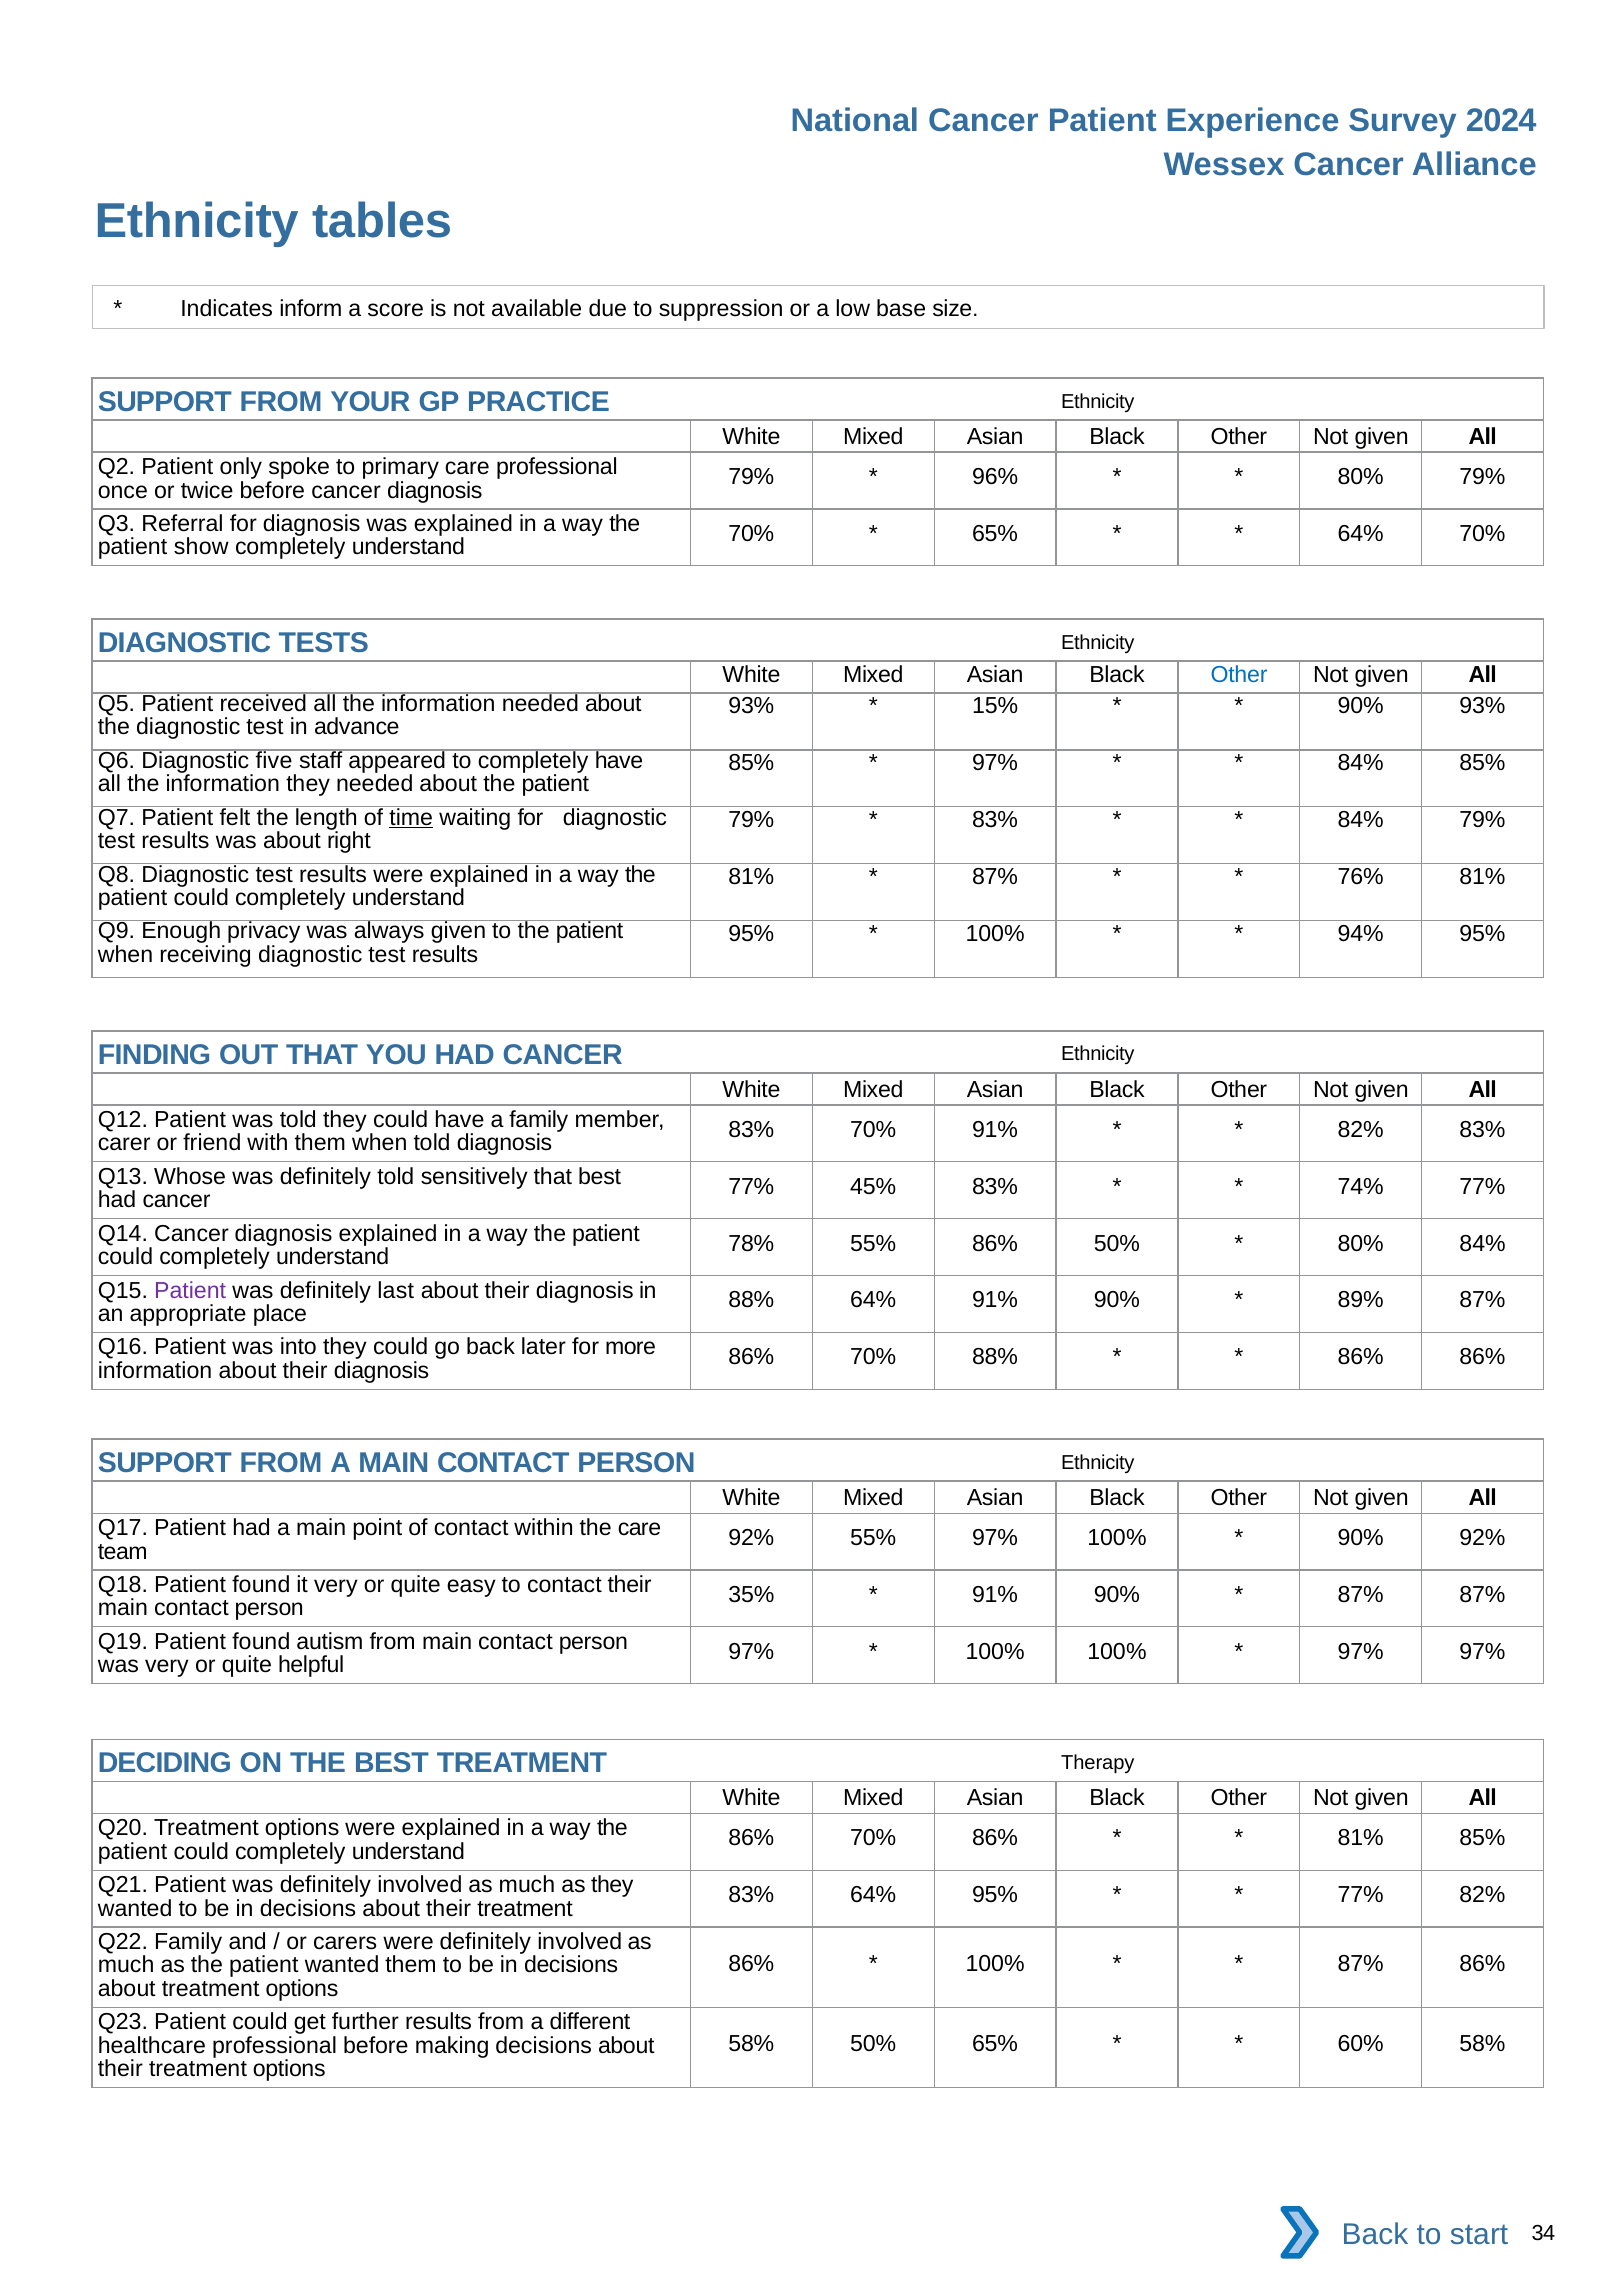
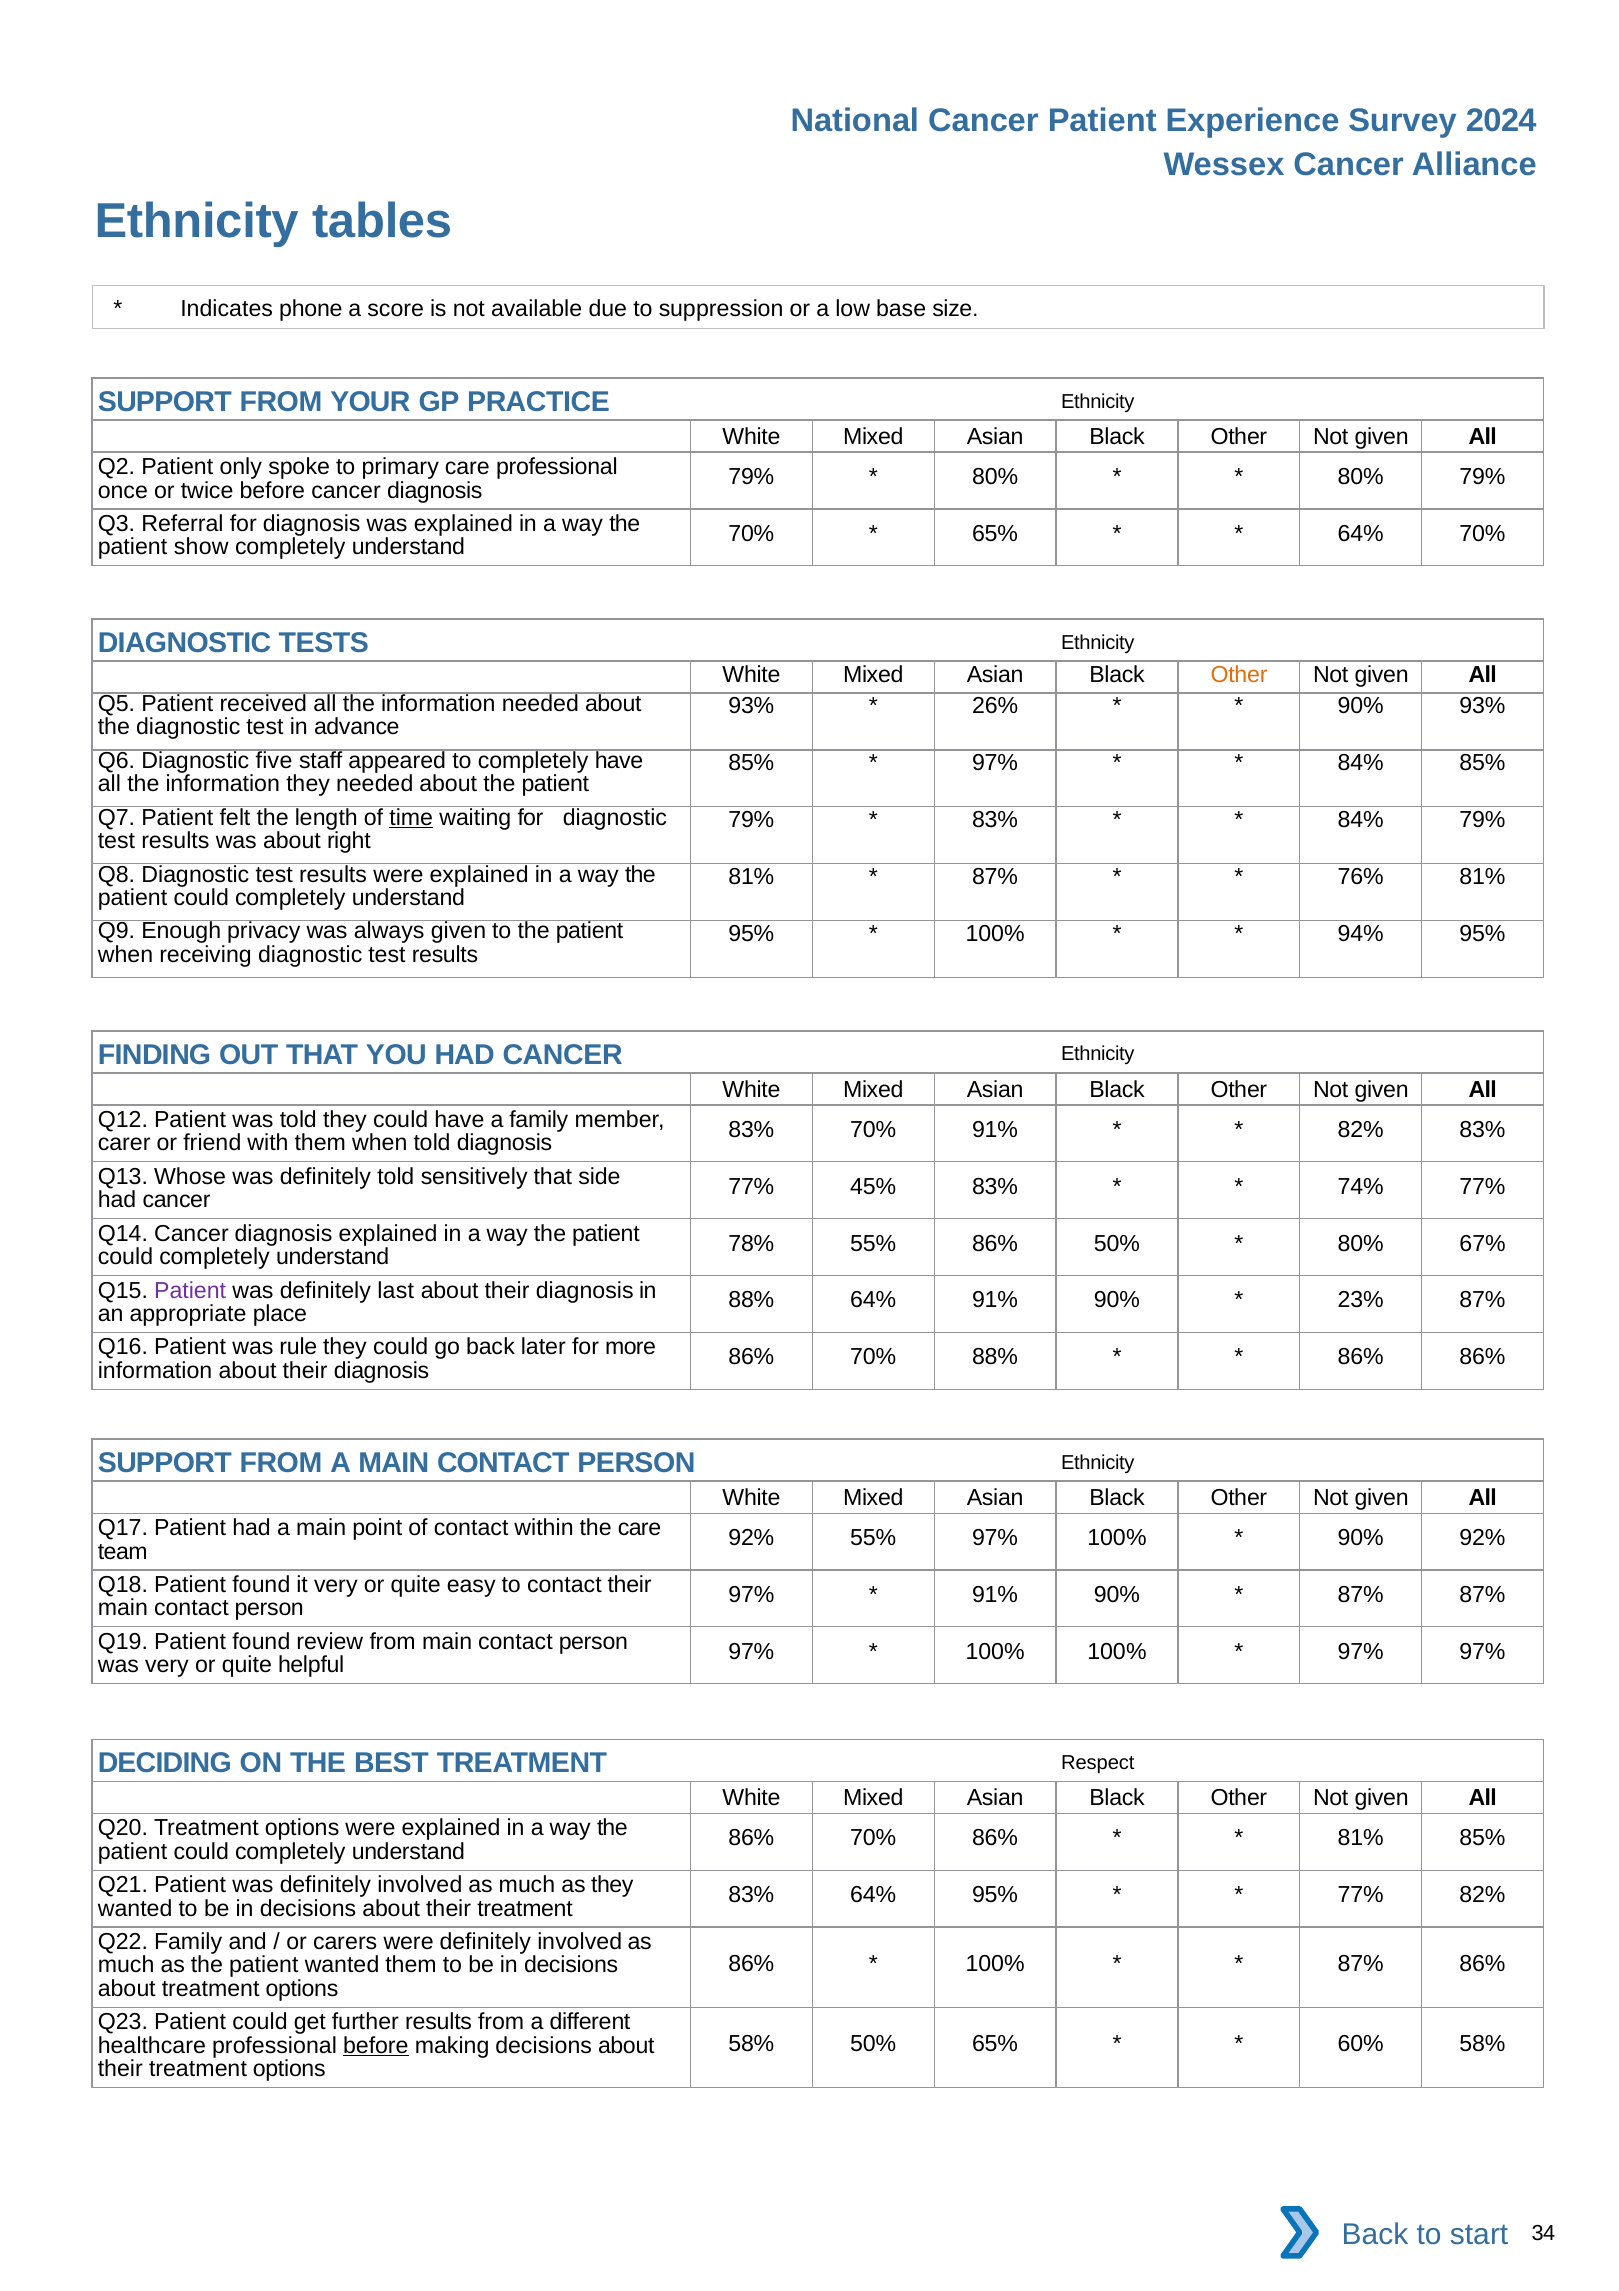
inform: inform -> phone
96% at (995, 477): 96% -> 80%
Other at (1239, 675) colour: blue -> orange
15%: 15% -> 26%
that best: best -> side
80% 84%: 84% -> 67%
89%: 89% -> 23%
into: into -> rule
35% at (751, 1595): 35% -> 97%
autism: autism -> review
Therapy: Therapy -> Respect
before at (376, 2046) underline: none -> present
